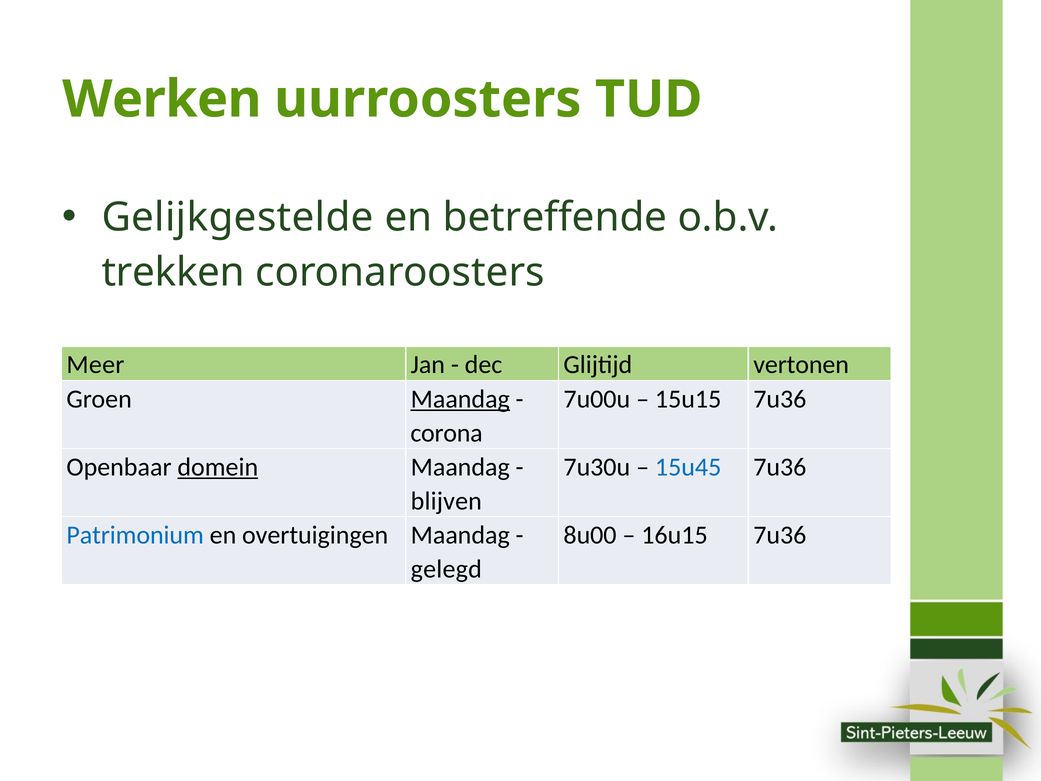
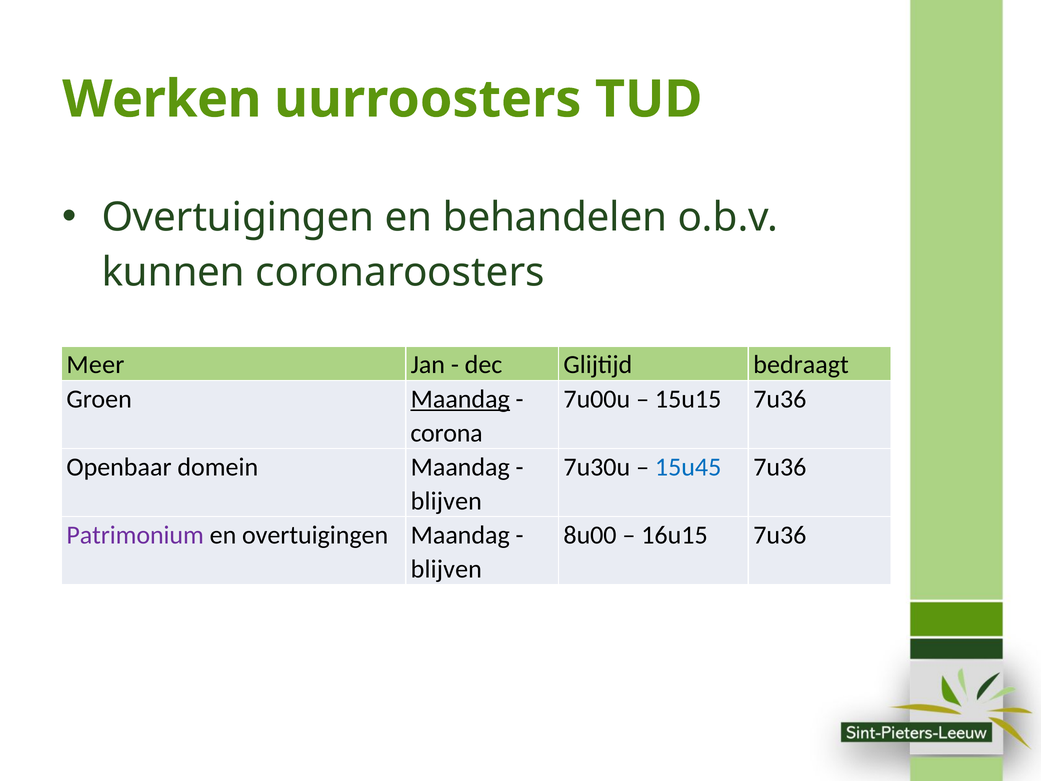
Gelijkgestelde at (238, 217): Gelijkgestelde -> Overtuigingen
betreffende: betreffende -> behandelen
trekken: trekken -> kunnen
vertonen: vertonen -> bedraagt
domein underline: present -> none
Patrimonium colour: blue -> purple
gelegd at (446, 569): gelegd -> blijven
